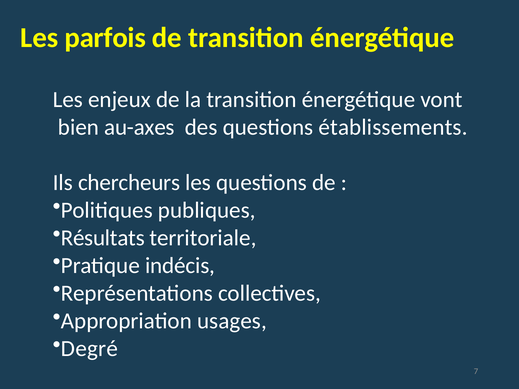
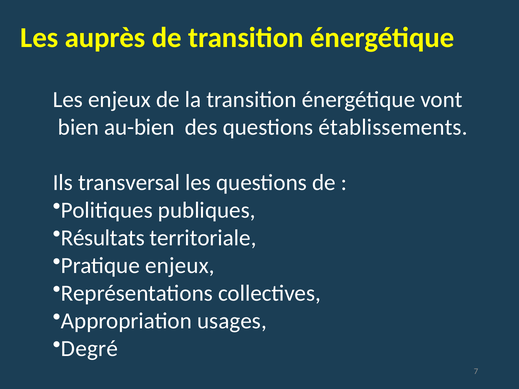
parfois: parfois -> auprès
au-axes: au-axes -> au-bien
chercheurs: chercheurs -> transversal
Pratique indécis: indécis -> enjeux
